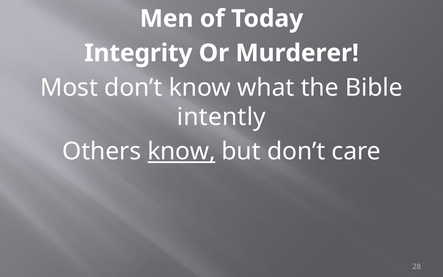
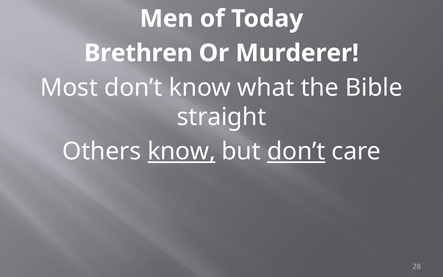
Integrity: Integrity -> Brethren
intently: intently -> straight
don’t at (296, 151) underline: none -> present
